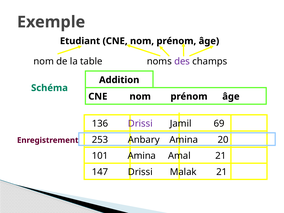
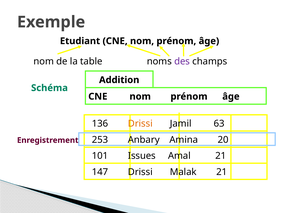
Drissi at (140, 124) colour: purple -> orange
69: 69 -> 63
101 Amina: Amina -> Issues
